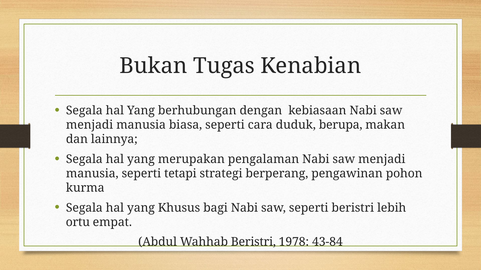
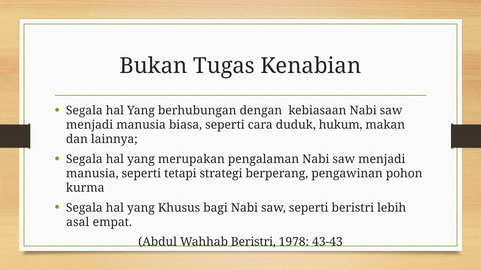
berupa: berupa -> hukum
ortu: ortu -> asal
43-84: 43-84 -> 43-43
